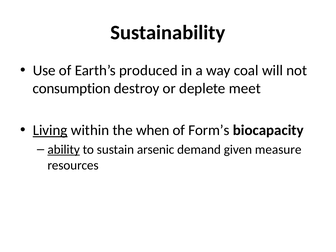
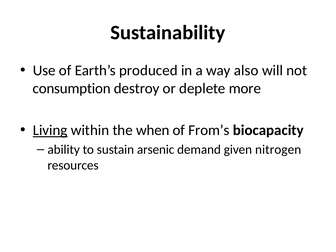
coal: coal -> also
meet: meet -> more
Form’s: Form’s -> From’s
ability underline: present -> none
measure: measure -> nitrogen
